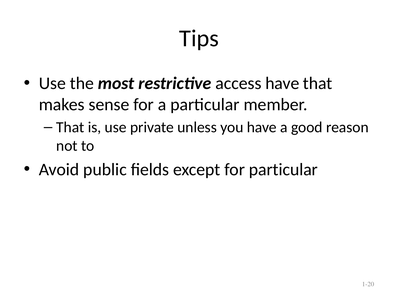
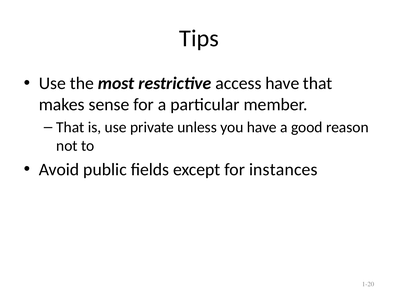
for particular: particular -> instances
